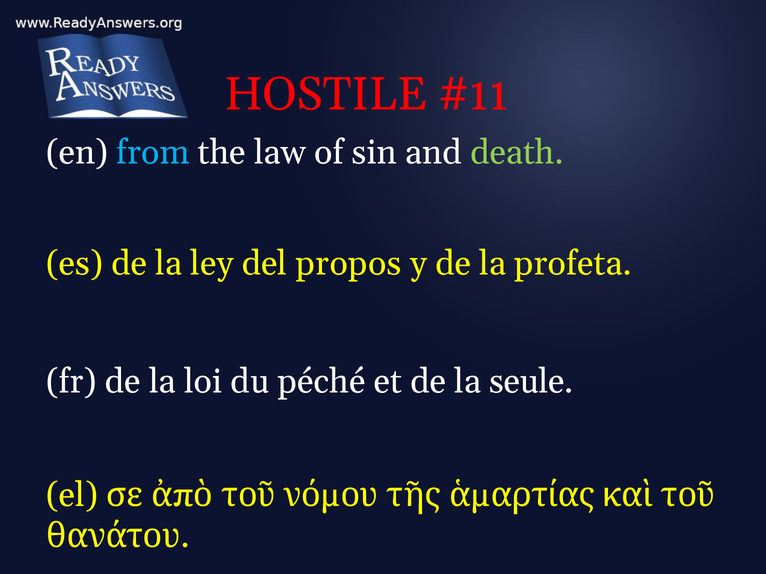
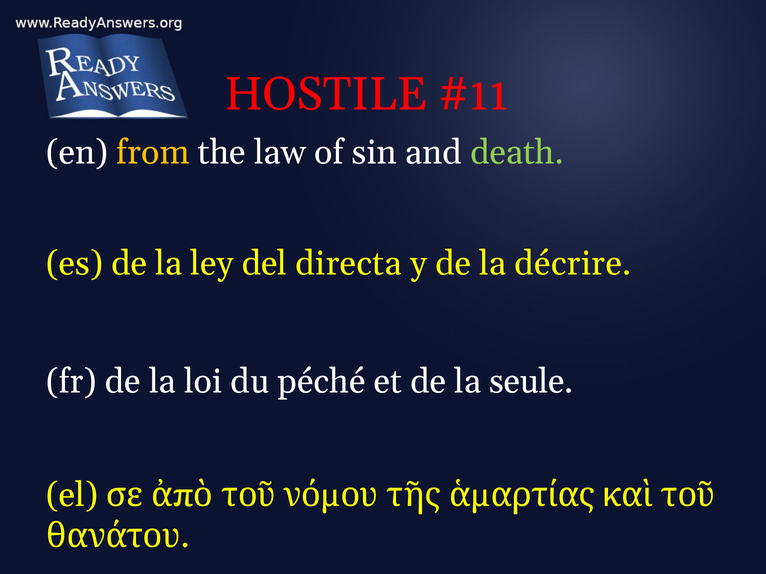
from colour: light blue -> yellow
propos: propos -> directa
profeta: profeta -> décrire
